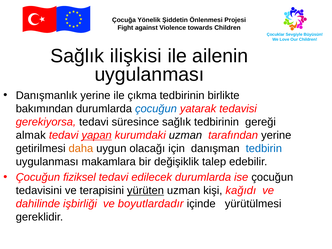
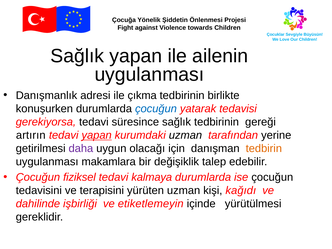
Sağlık ilişkisi: ilişkisi -> yapan
Danışmanlık yerine: yerine -> adresi
bakımından: bakımından -> konuşurken
almak: almak -> artırın
daha colour: orange -> purple
tedbirin colour: blue -> orange
edilecek: edilecek -> kalmaya
yürüten underline: present -> none
boyutlardadır: boyutlardadır -> etiketlemeyin
